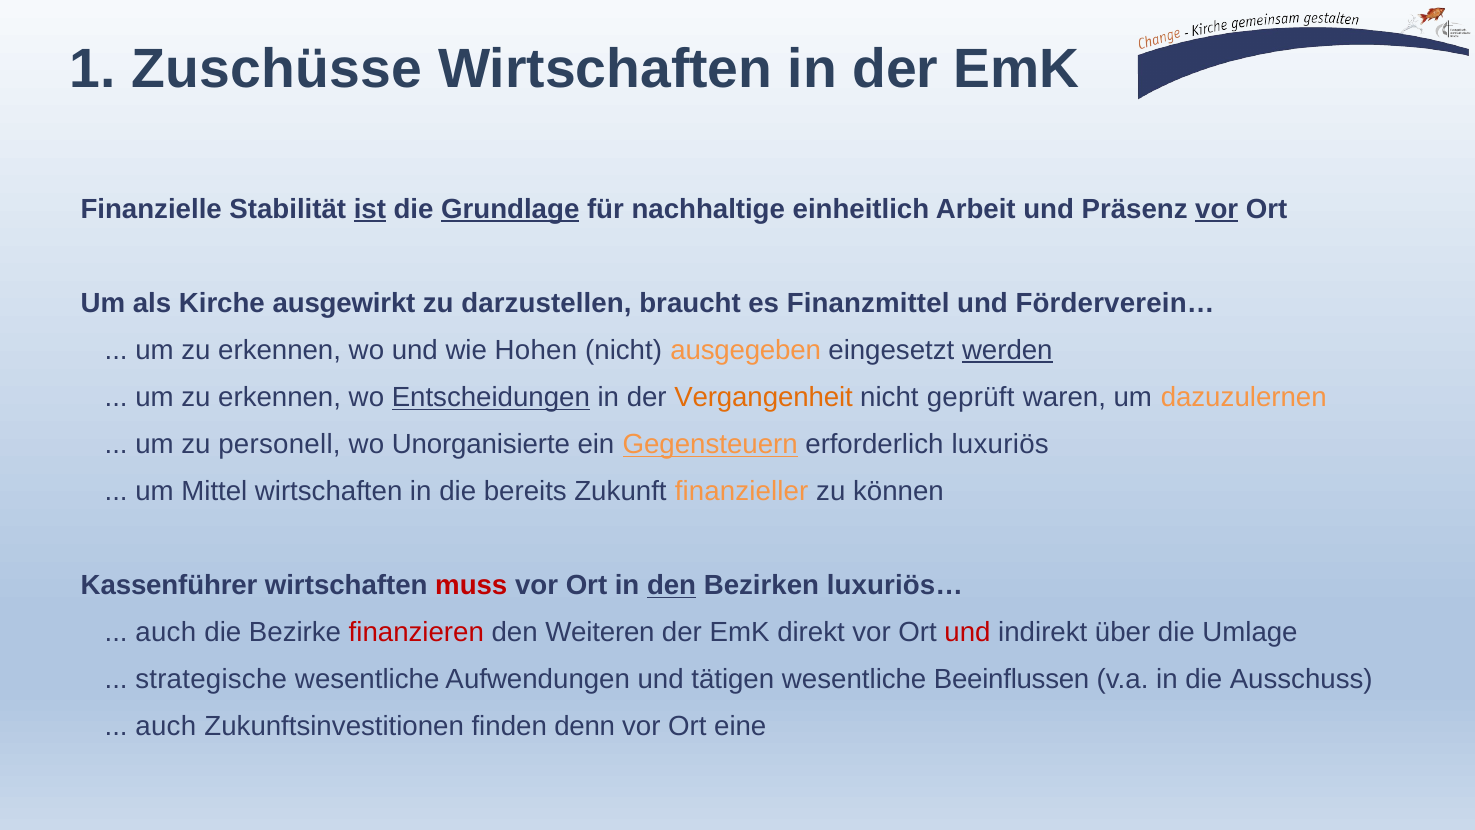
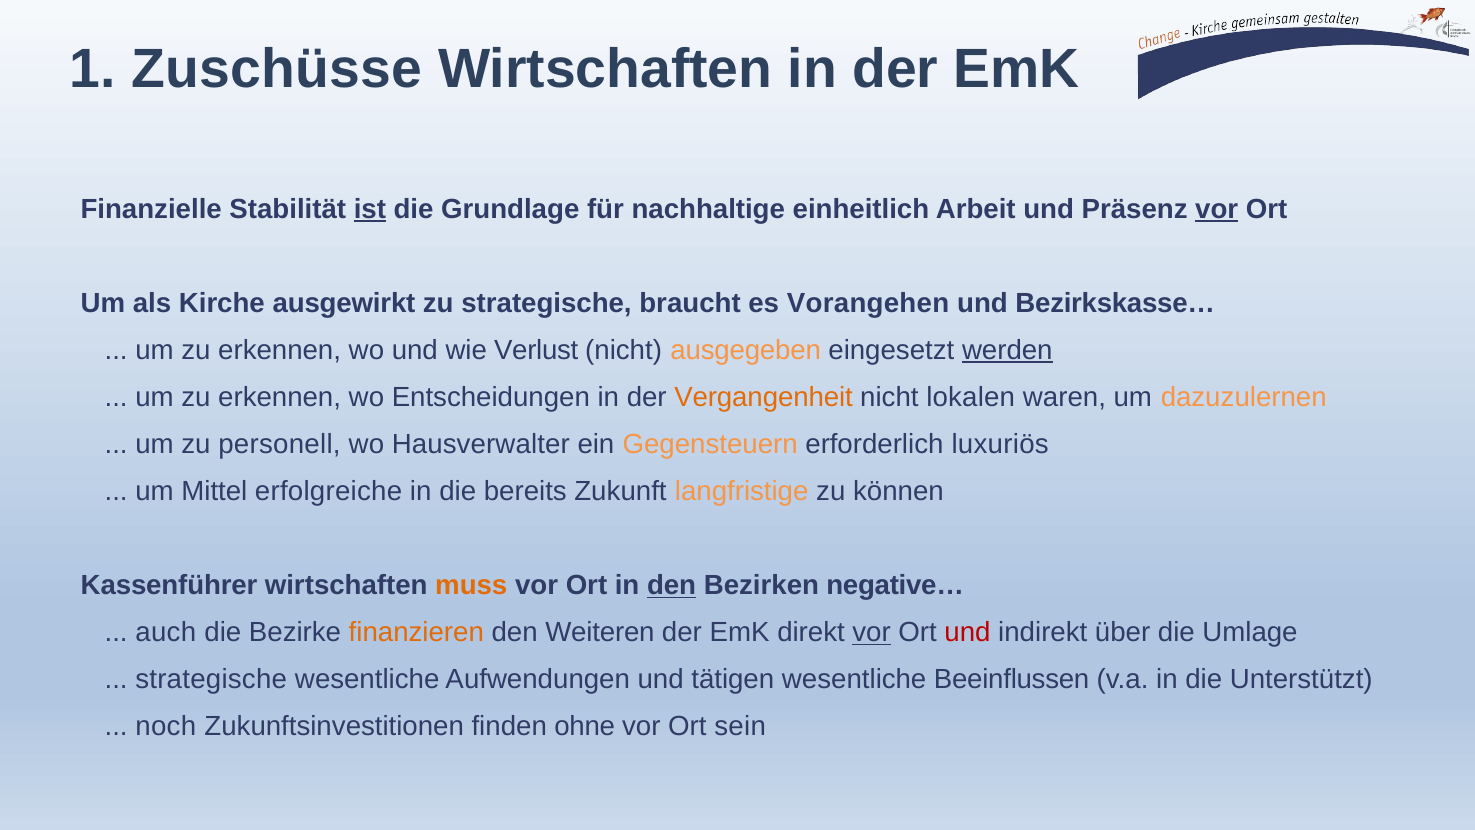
Grundlage underline: present -> none
zu darzustellen: darzustellen -> strategische
Finanzmittel: Finanzmittel -> Vorangehen
Förderverein…: Förderverein… -> Bezirkskasse…
Hohen: Hohen -> Verlust
Entscheidungen underline: present -> none
geprüft: geprüft -> lokalen
Unorganisierte: Unorganisierte -> Hausverwalter
Gegensteuern underline: present -> none
Mittel wirtschaften: wirtschaften -> erfolgreiche
finanzieller: finanzieller -> langfristige
muss colour: red -> orange
luxuriös…: luxuriös… -> negative…
finanzieren colour: red -> orange
vor at (872, 632) underline: none -> present
Ausschuss: Ausschuss -> Unterstützt
auch at (166, 727): auch -> noch
denn: denn -> ohne
eine: eine -> sein
